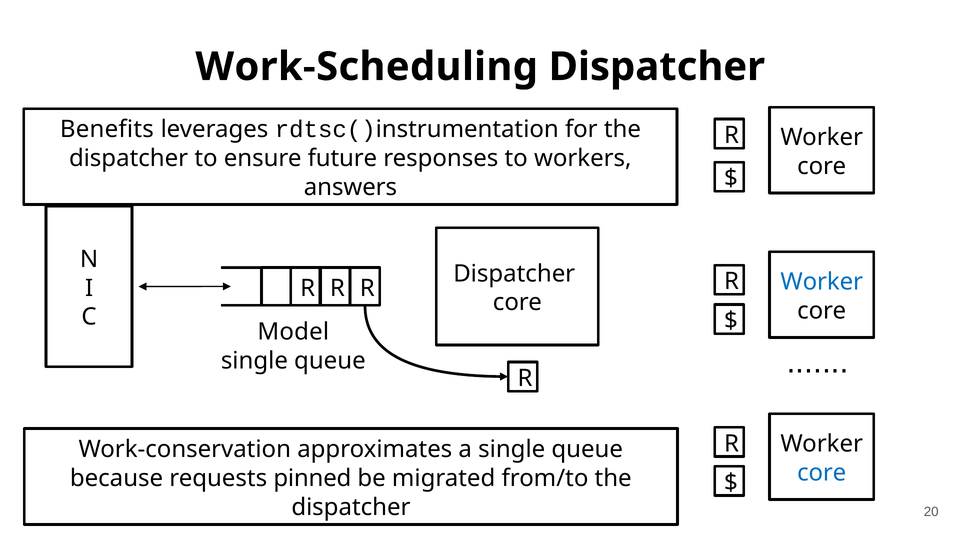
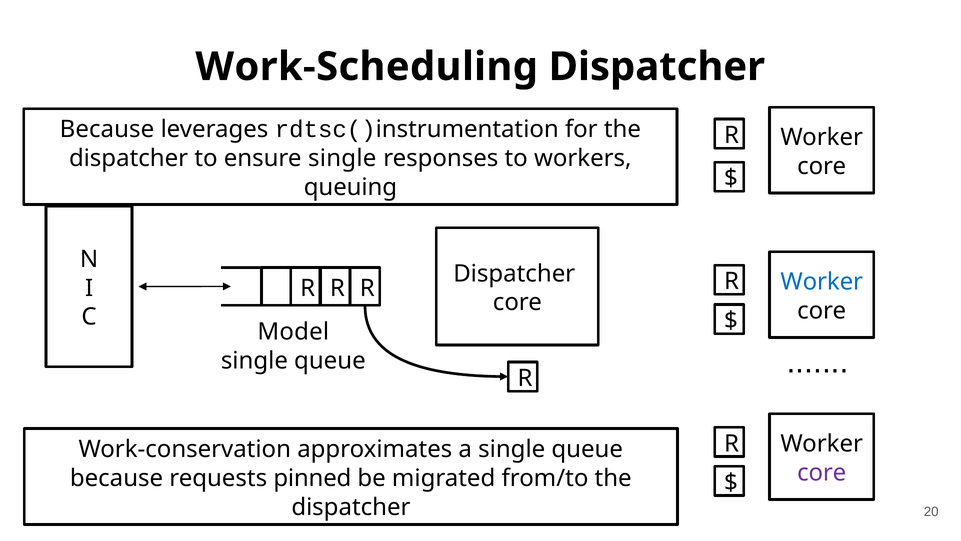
Benefits at (107, 129): Benefits -> Because
ensure future: future -> single
answers: answers -> queuing
core at (822, 472) colour: blue -> purple
